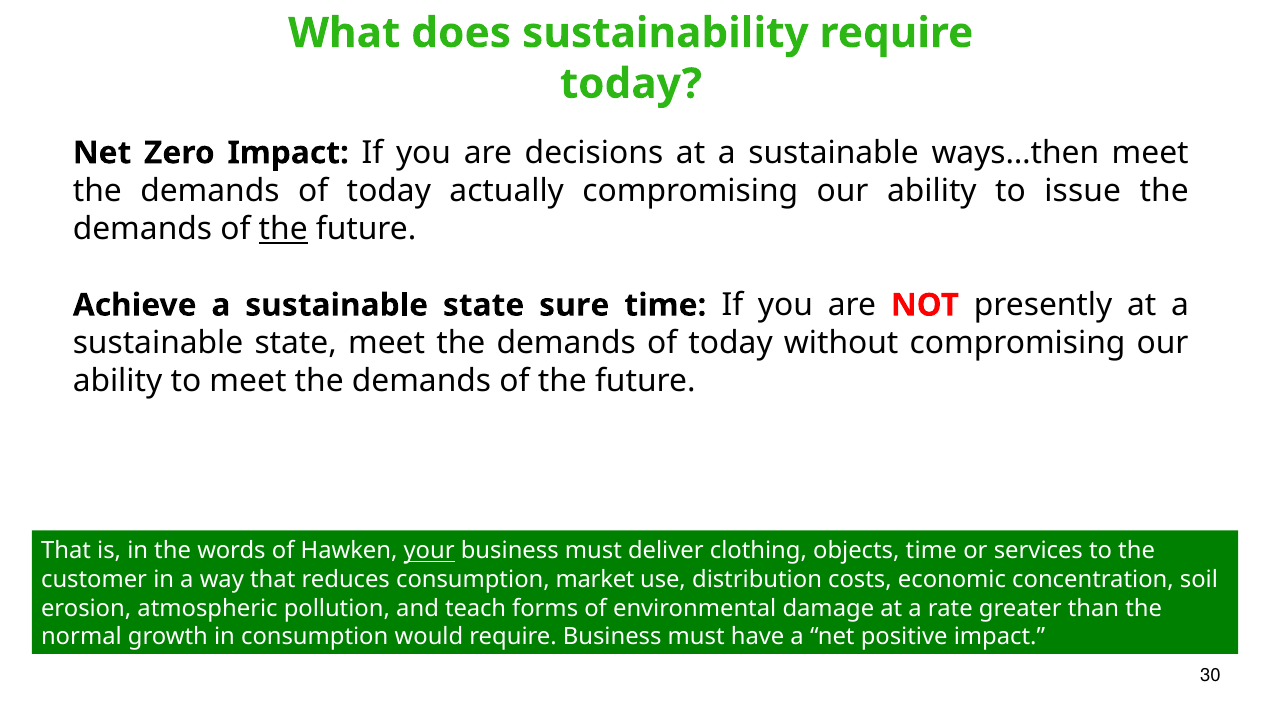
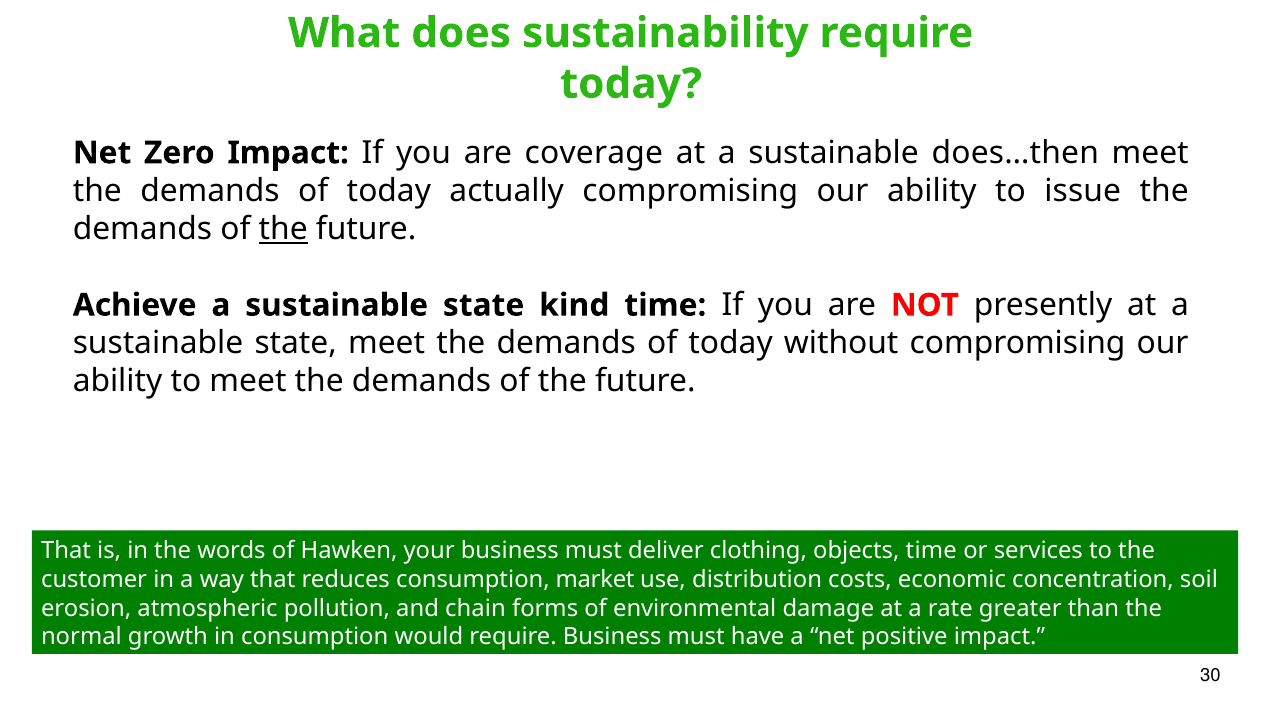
decisions: decisions -> coverage
ways…then: ways…then -> does…then
sure: sure -> kind
your underline: present -> none
teach: teach -> chain
